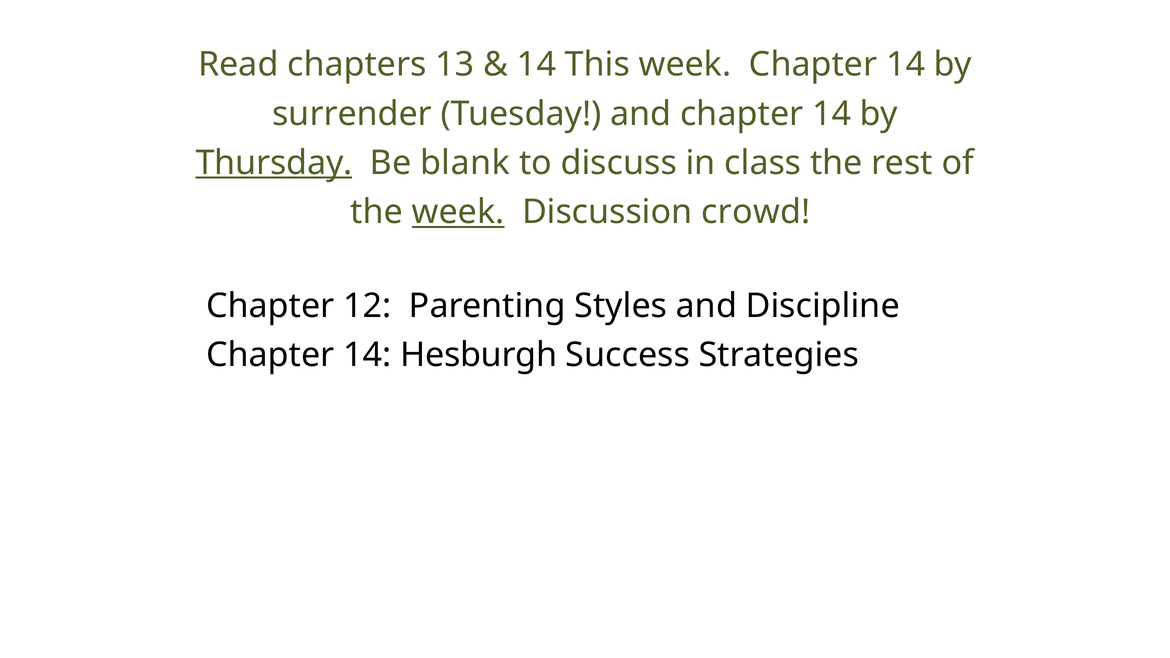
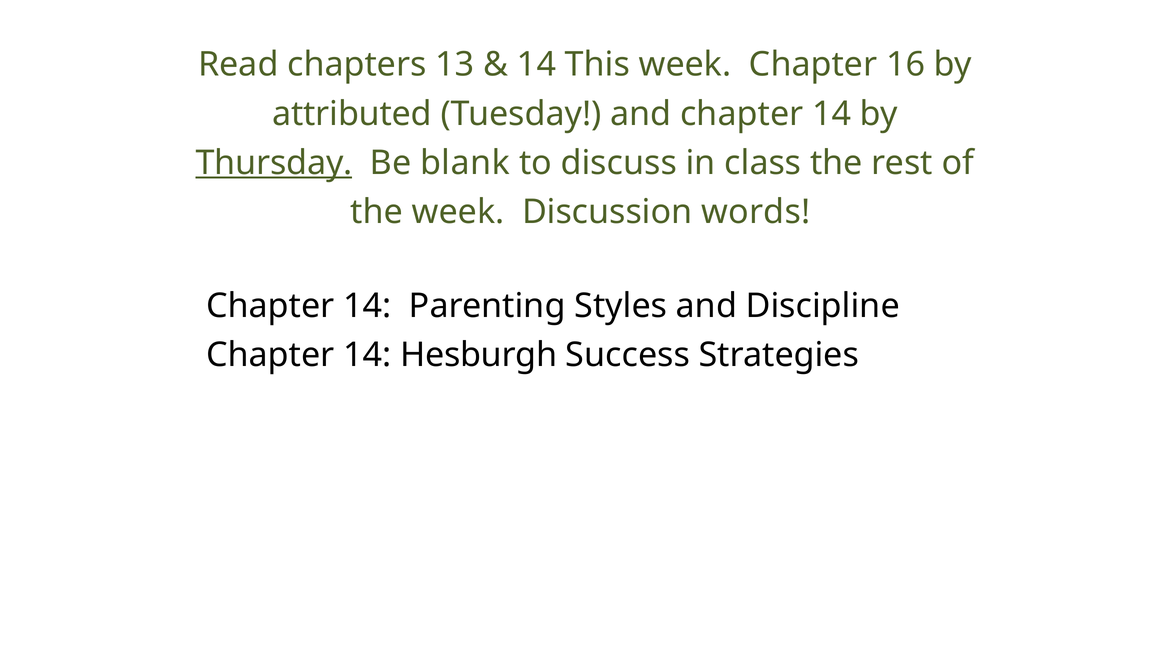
week Chapter 14: 14 -> 16
surrender: surrender -> attributed
week at (458, 212) underline: present -> none
crowd: crowd -> words
12 at (367, 306): 12 -> 14
